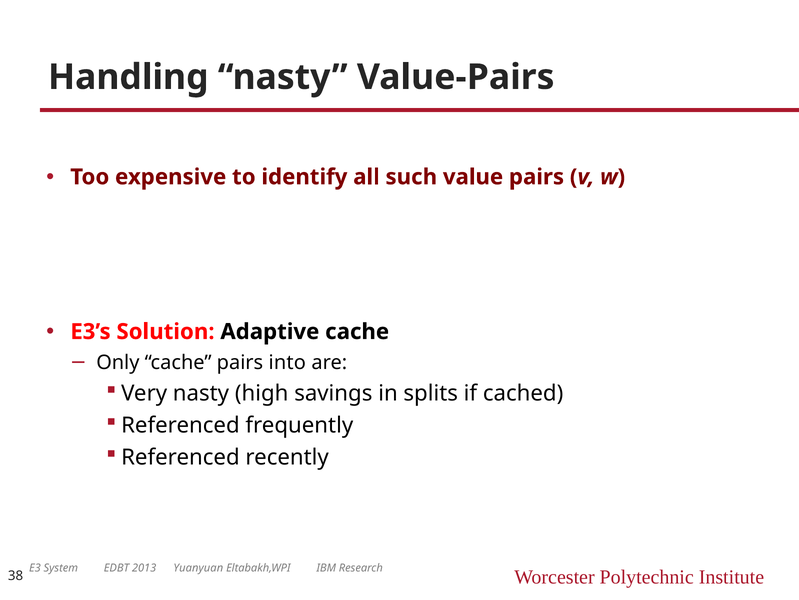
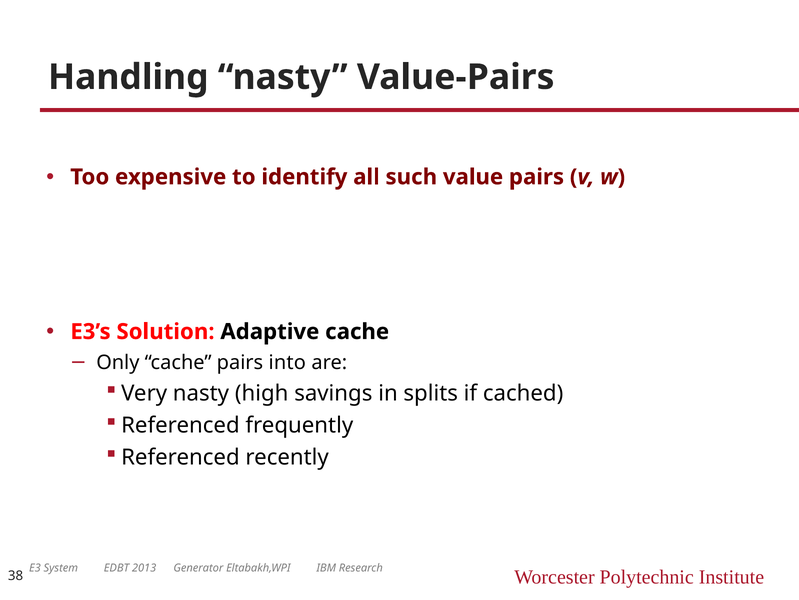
Yuanyuan: Yuanyuan -> Generator
